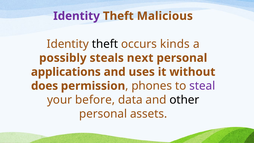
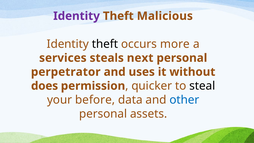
kinds: kinds -> more
possibly: possibly -> services
applications: applications -> perpetrator
phones: phones -> quicker
steal colour: purple -> black
other colour: black -> blue
